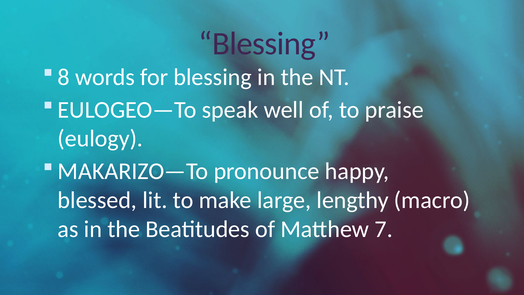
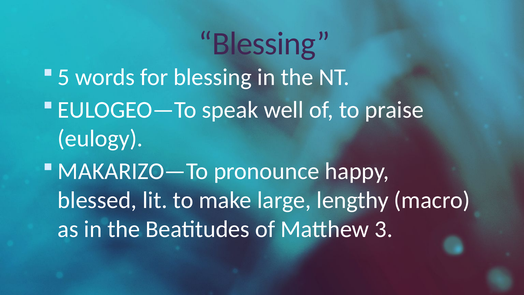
8: 8 -> 5
7: 7 -> 3
